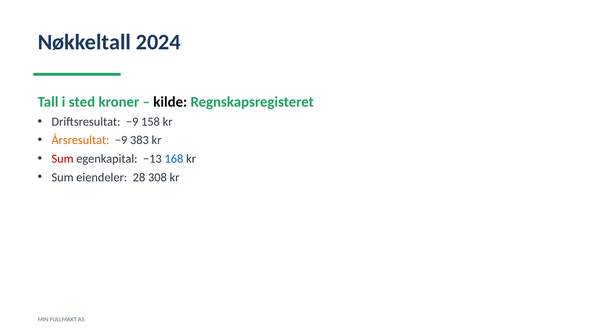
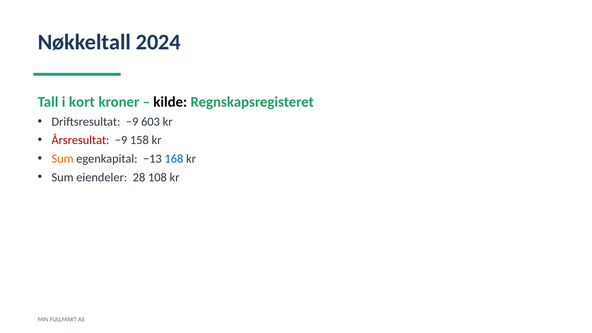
sted: sted -> kort
158: 158 -> 603
Årsresultat colour: orange -> red
383: 383 -> 158
Sum at (63, 159) colour: red -> orange
308: 308 -> 108
